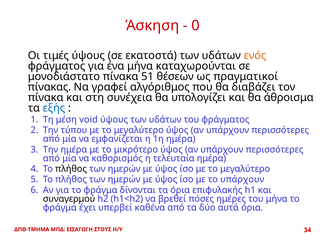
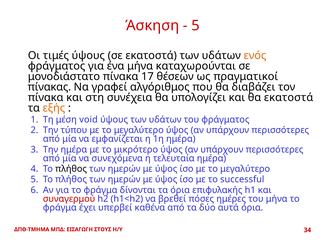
0 at (196, 26): 0 -> 5
51: 51 -> 17
θα άθροισμα: άθροισμα -> εκατοστά
εξής colour: blue -> orange
καθορισμός: καθορισμός -> συνεχόμενα
το υπάρχουν: υπάρχουν -> successful
συναγερμού colour: black -> red
